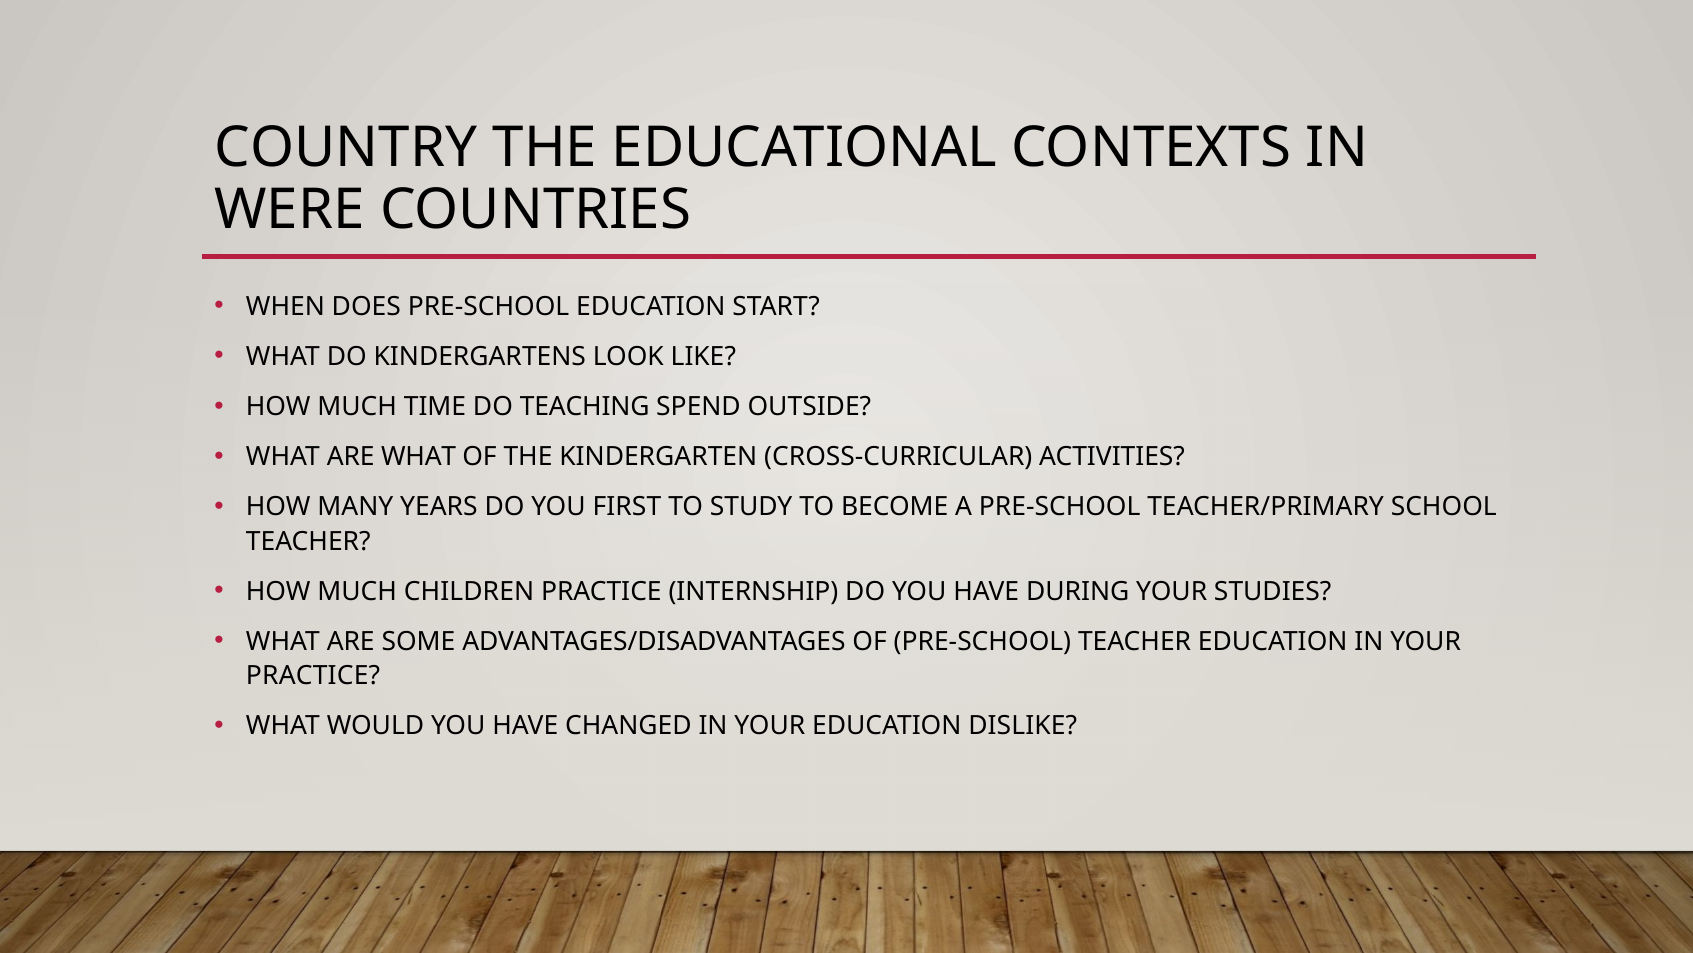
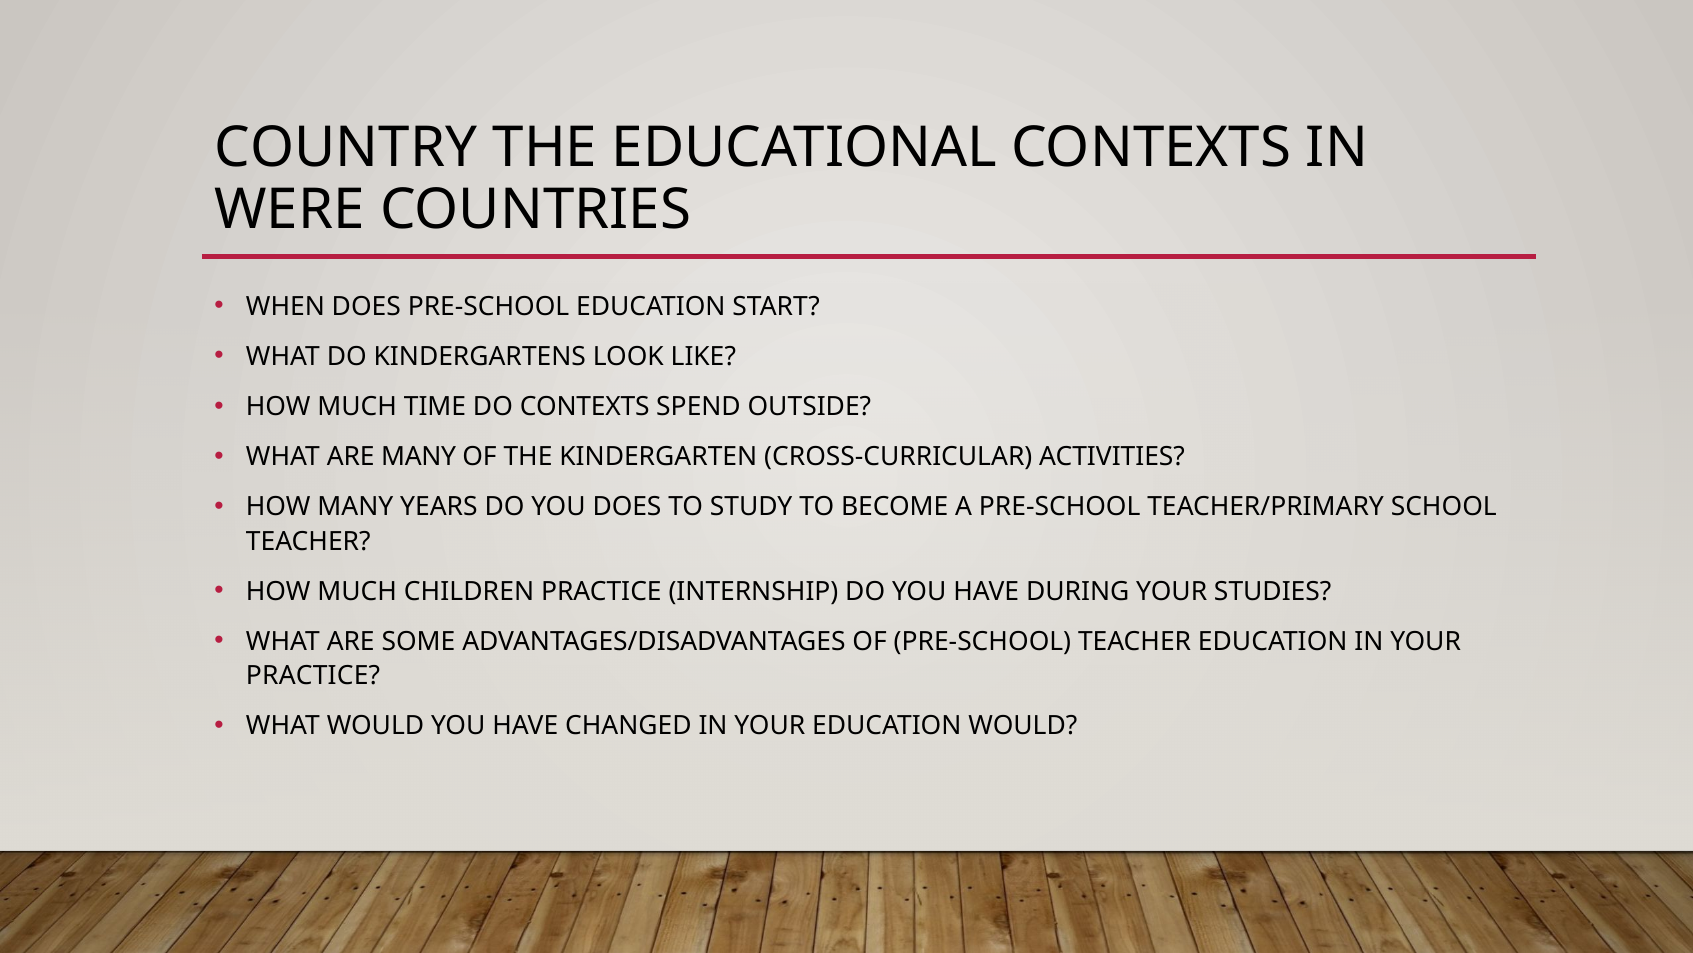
DO TEACHING: TEACHING -> CONTEXTS
ARE WHAT: WHAT -> MANY
YOU FIRST: FIRST -> DOES
EDUCATION DISLIKE: DISLIKE -> WOULD
